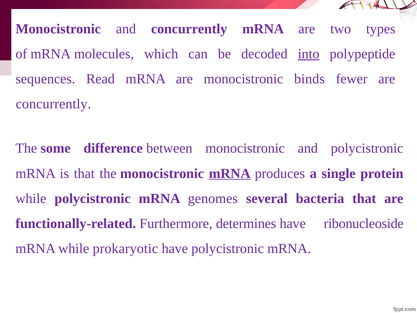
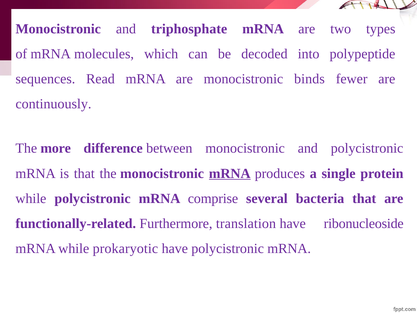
and concurrently: concurrently -> triphosphate
into underline: present -> none
concurrently at (53, 104): concurrently -> continuously
some: some -> more
genomes: genomes -> comprise
determines: determines -> translation
